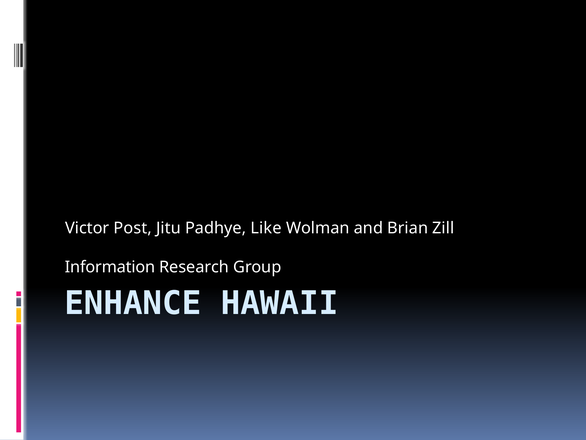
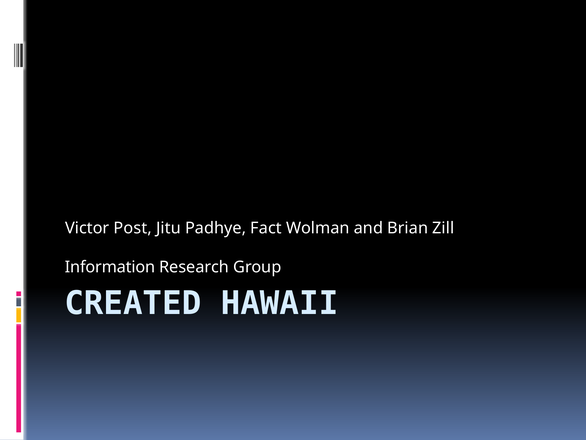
Like: Like -> Fact
ENHANCE: ENHANCE -> CREATED
